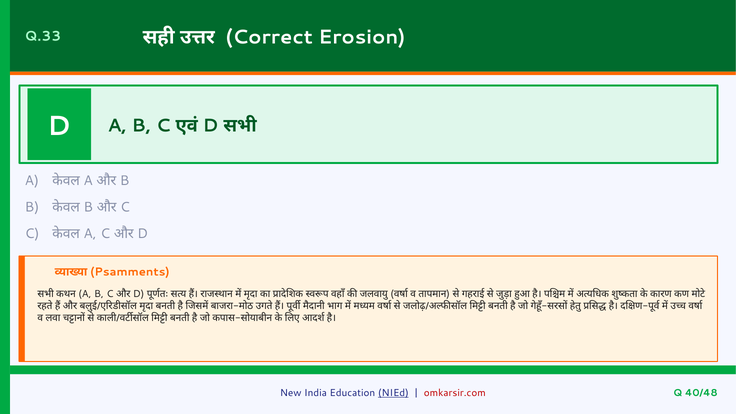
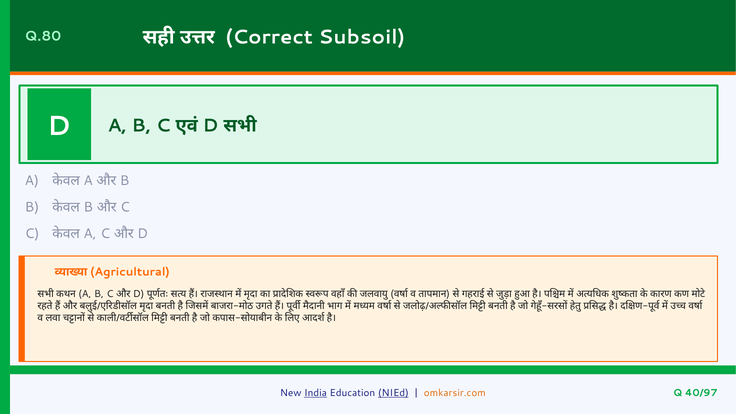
Q.33: Q.33 -> Q.80
Erosion: Erosion -> Subsoil
Psamments: Psamments -> Agricultural
India underline: none -> present
omkarsir.com colour: red -> orange
40/48: 40/48 -> 40/97
